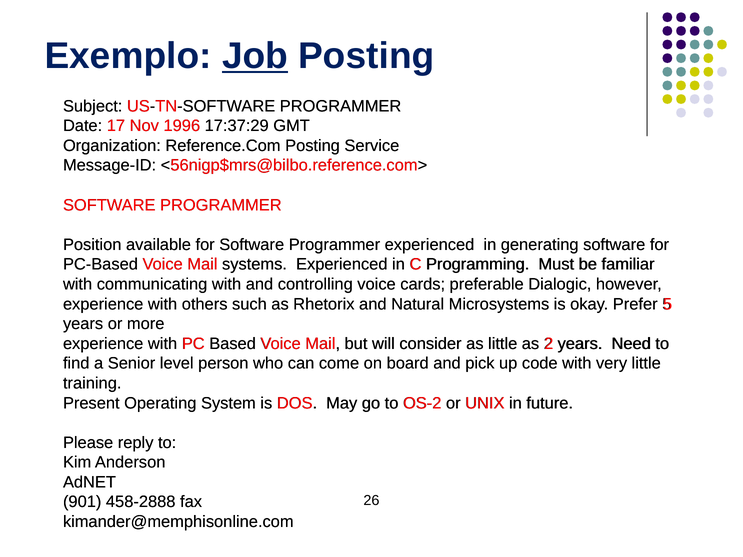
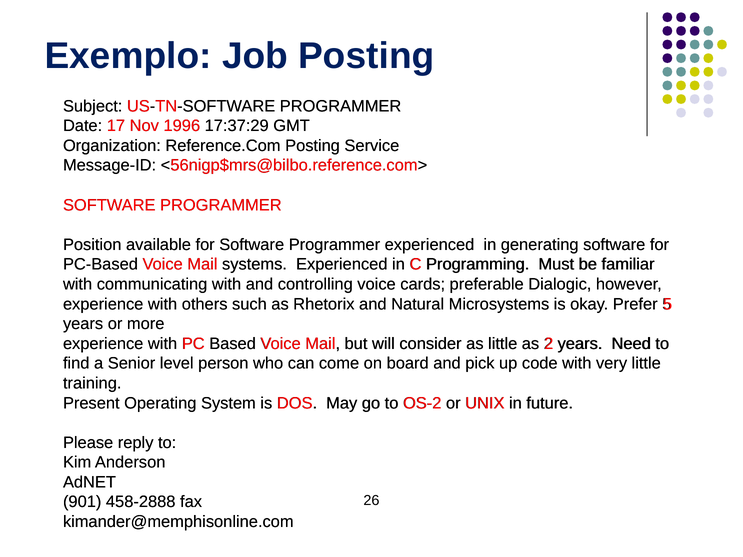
Job underline: present -> none
